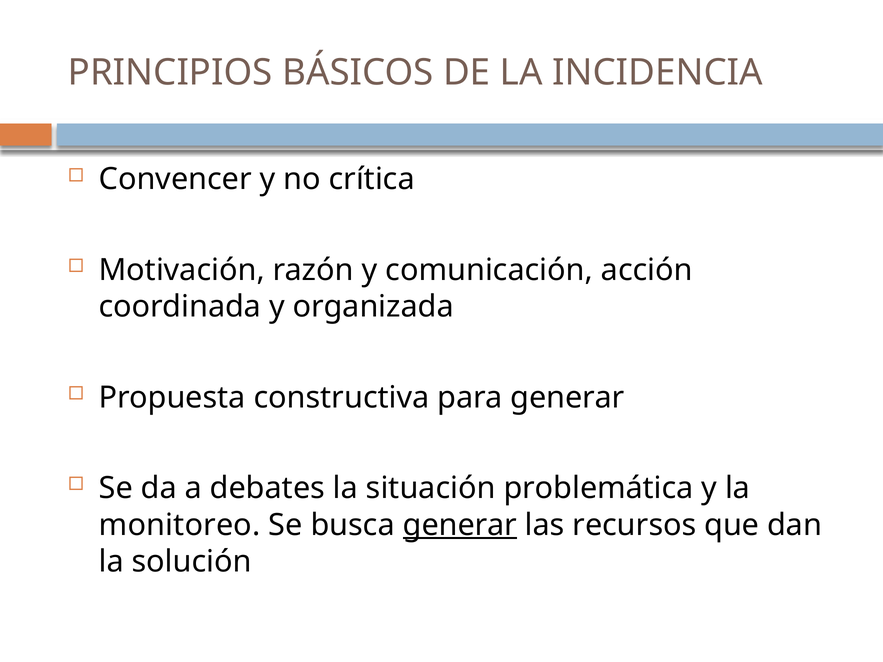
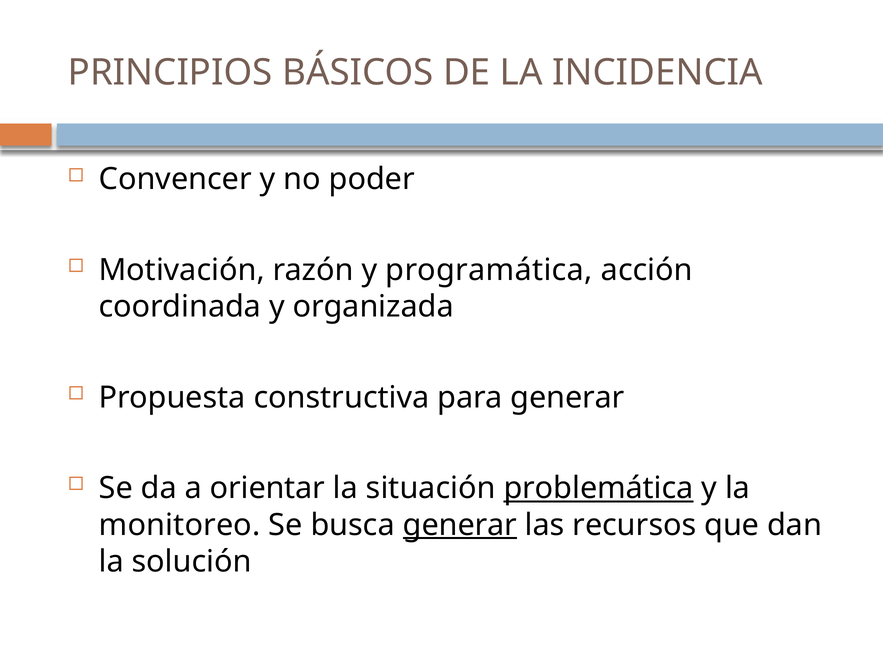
crítica: crítica -> poder
comunicación: comunicación -> programática
debates: debates -> orientar
problemática underline: none -> present
